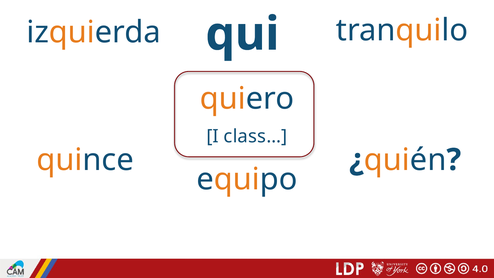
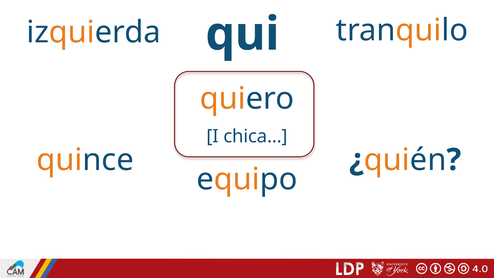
class…: class… -> chica…
